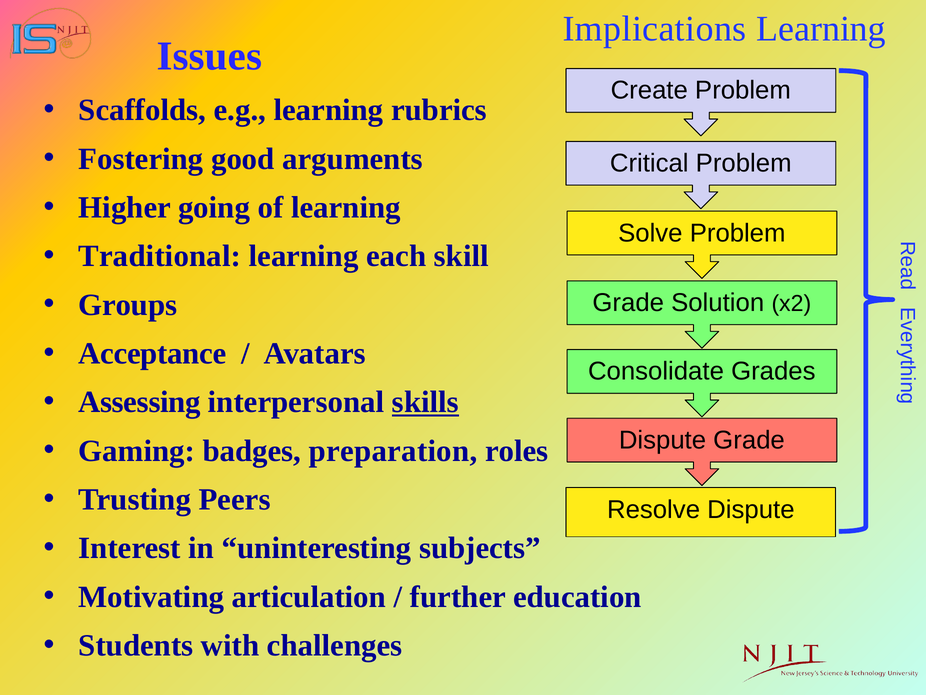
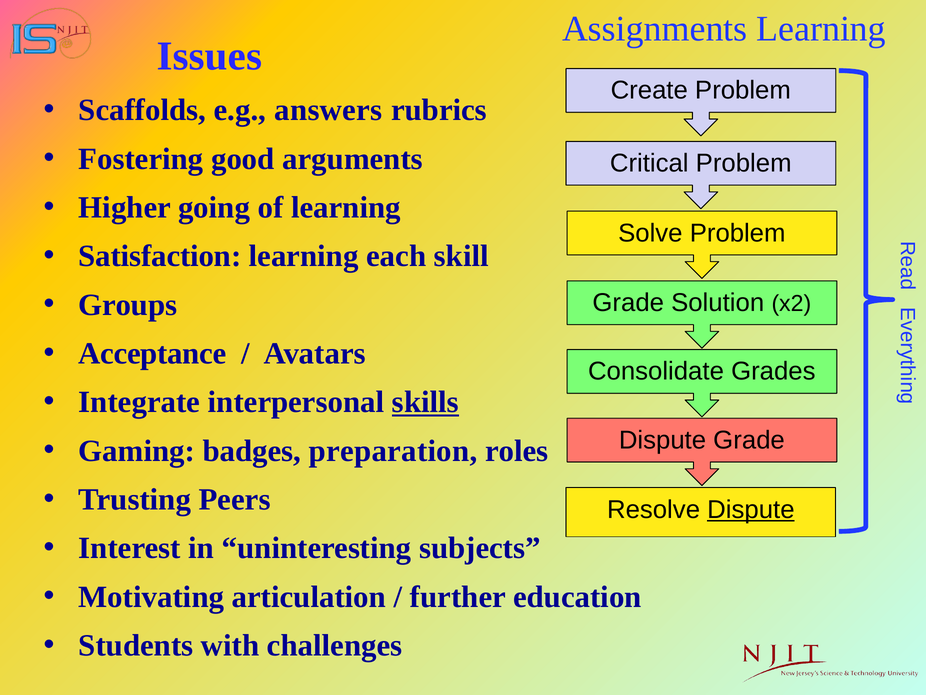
Implications: Implications -> Assignments
e.g learning: learning -> answers
Traditional: Traditional -> Satisfaction
Assessing: Assessing -> Integrate
Dispute at (751, 509) underline: none -> present
